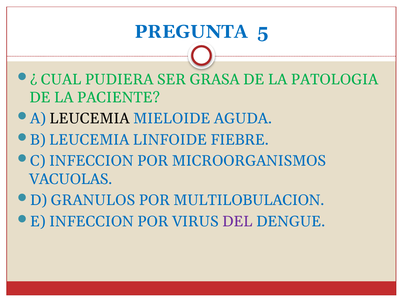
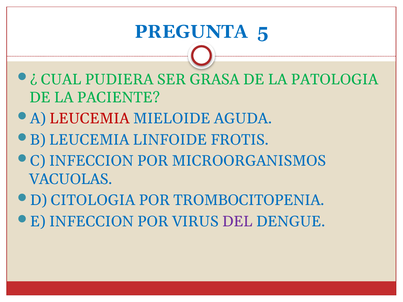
LEUCEMIA at (90, 119) colour: black -> red
FIEBRE: FIEBRE -> FROTIS
GRANULOS: GRANULOS -> CITOLOGIA
MULTILOBULACION: MULTILOBULACION -> TROMBOCITOPENIA
